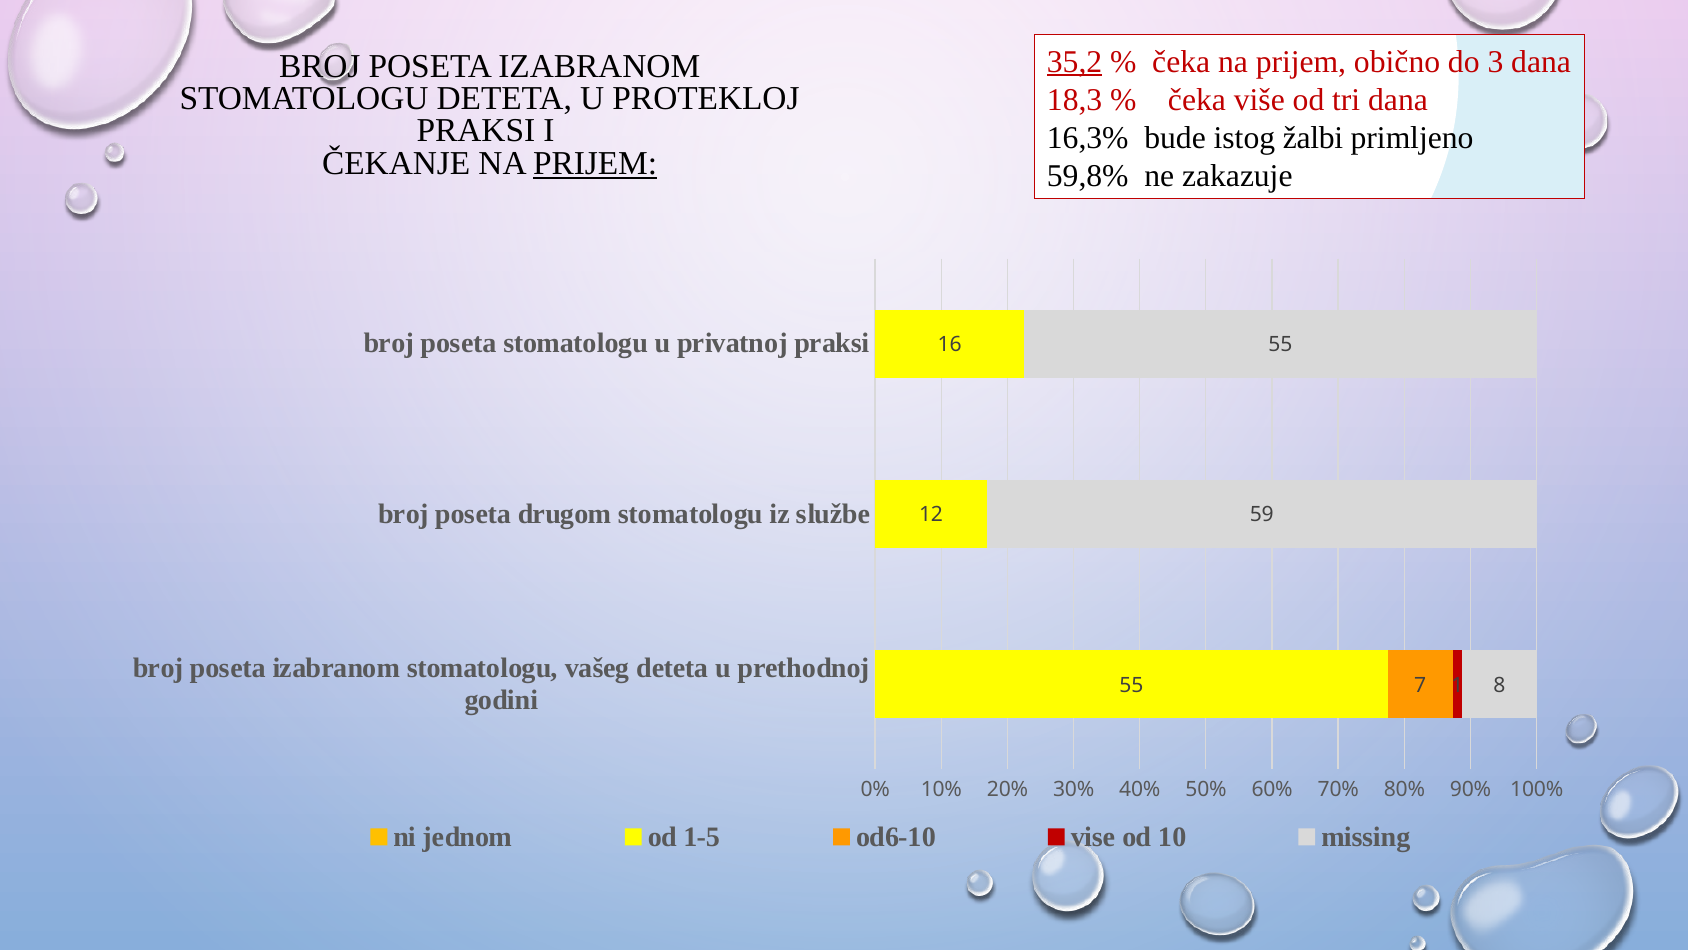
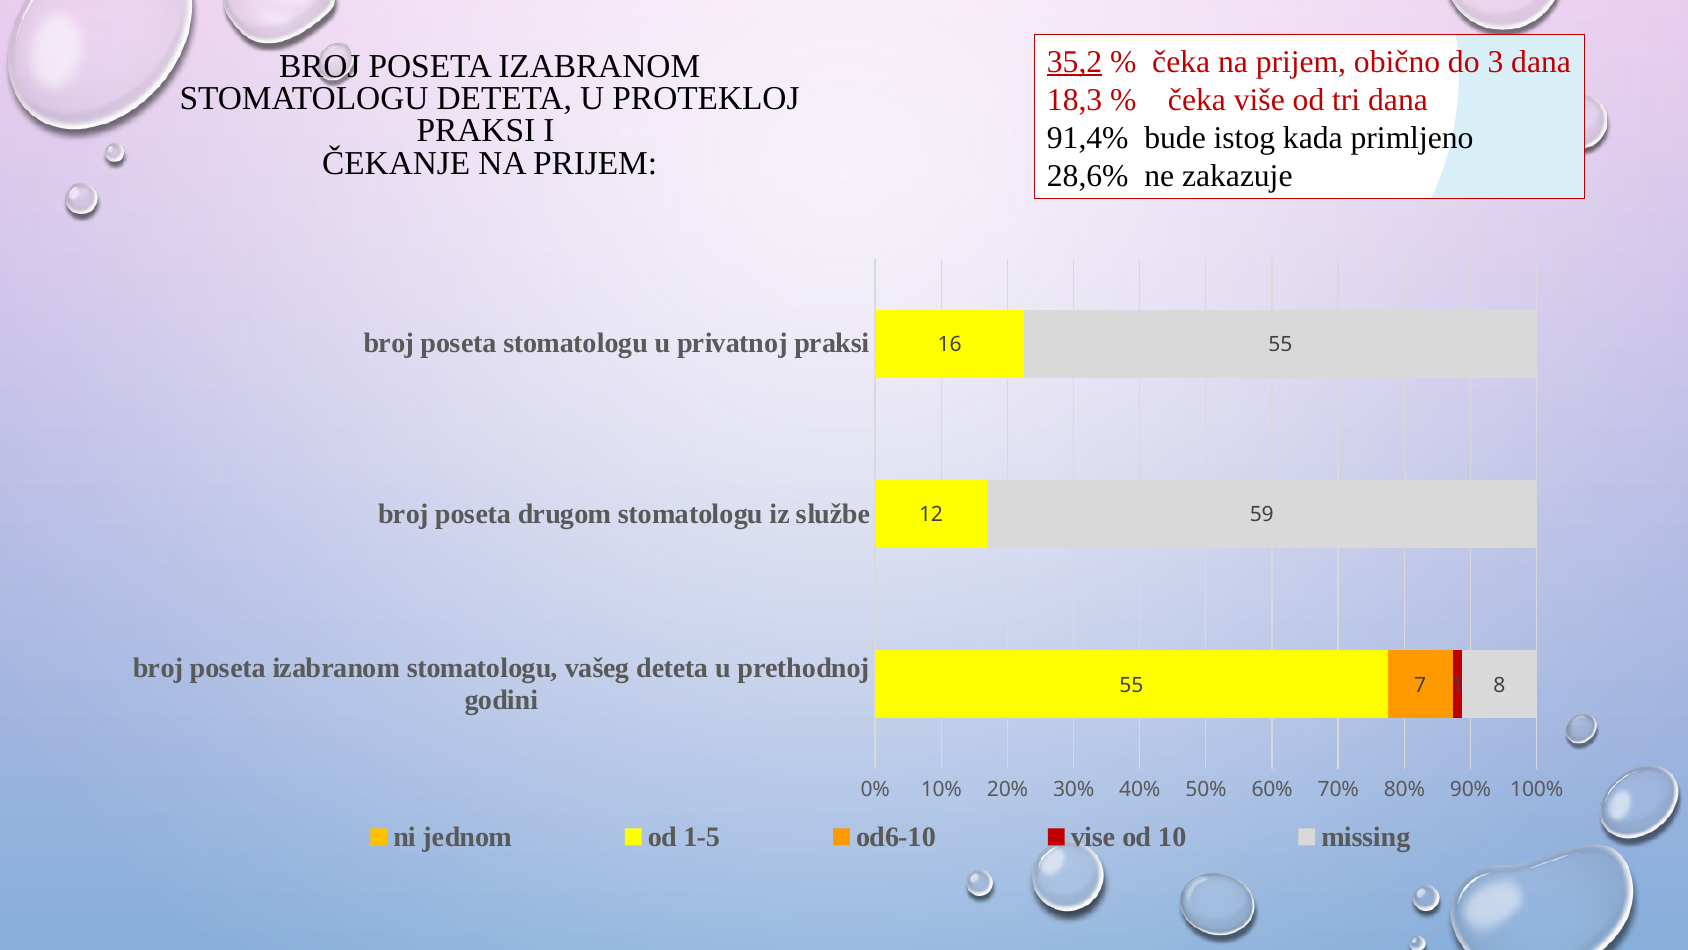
16,3%: 16,3% -> 91,4%
žalbi: žalbi -> kada
PRIJEM at (595, 163) underline: present -> none
59,8%: 59,8% -> 28,6%
